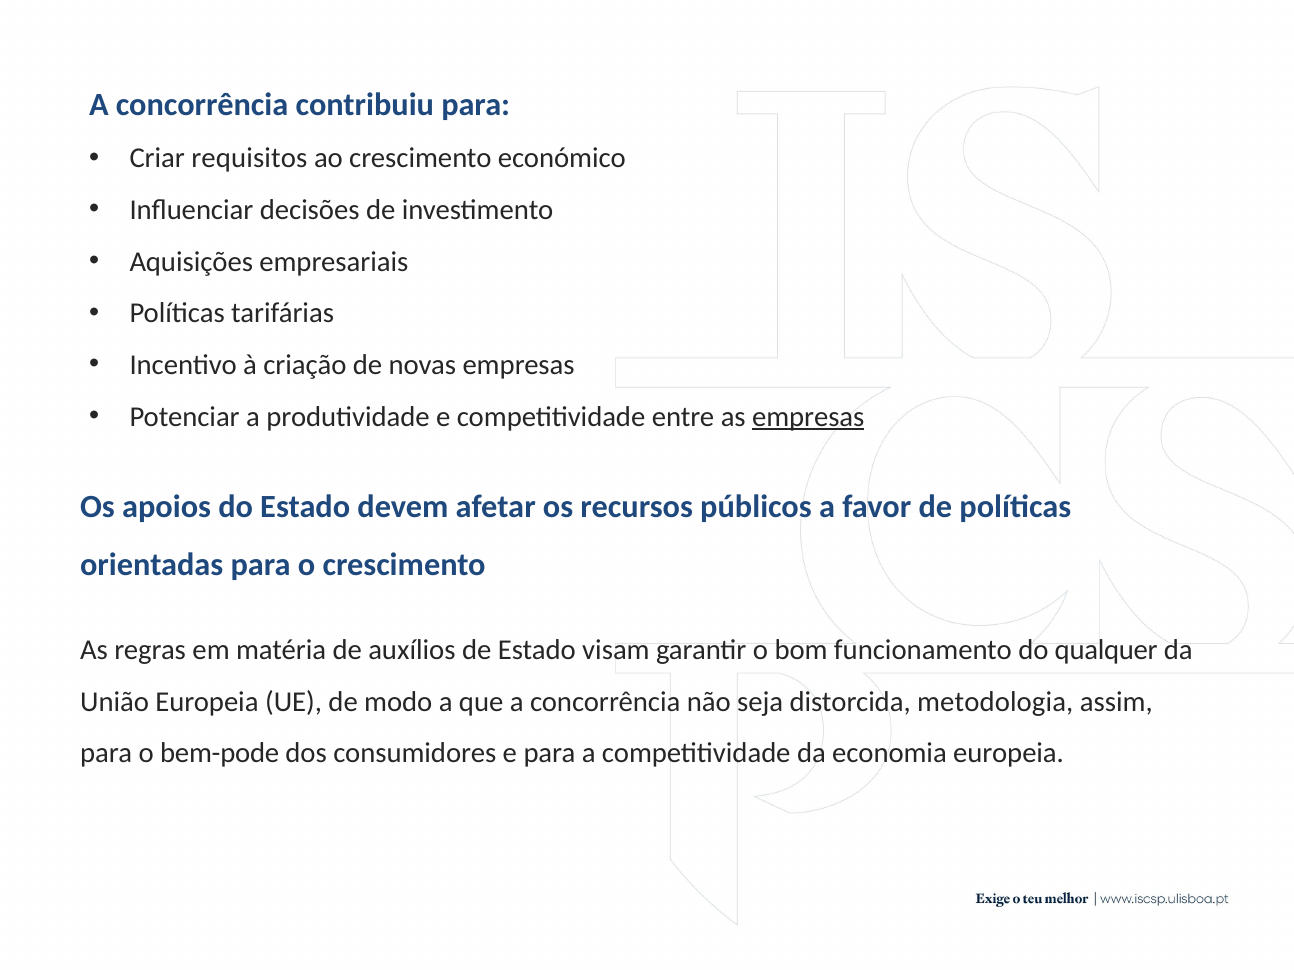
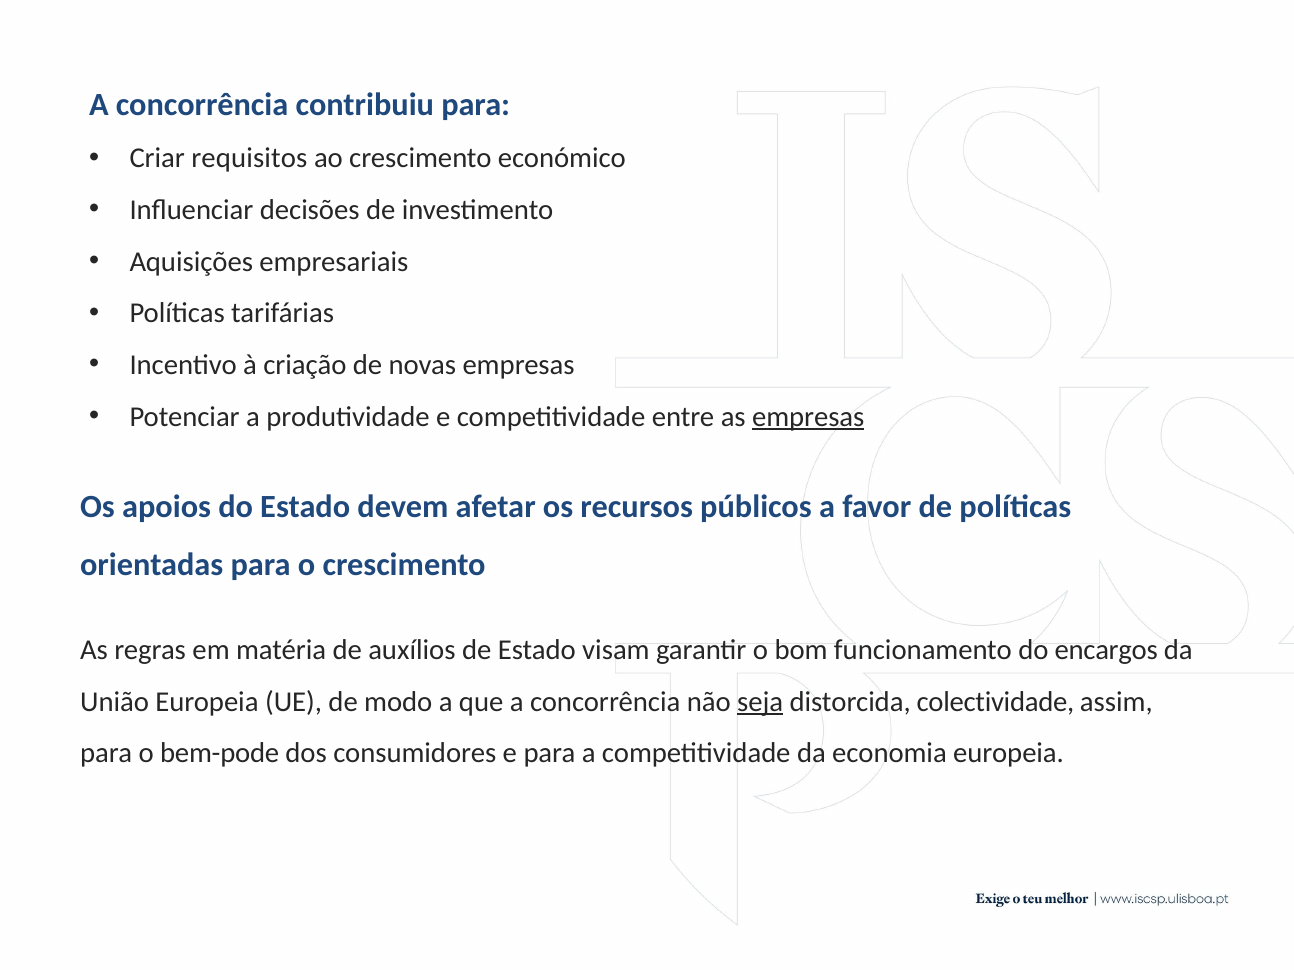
qualquer: qualquer -> encargos
seja underline: none -> present
metodologia: metodologia -> colectividade
